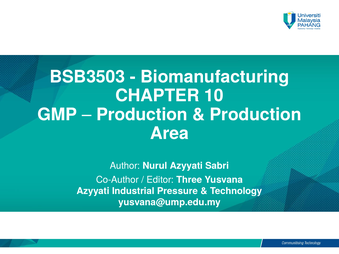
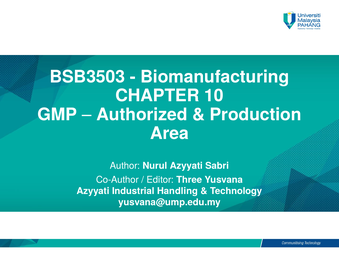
Production at (142, 115): Production -> Authorized
Pressure: Pressure -> Handling
